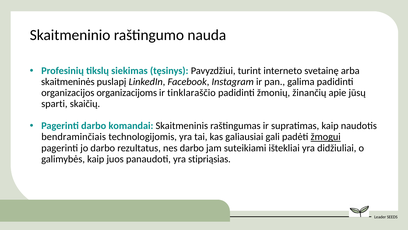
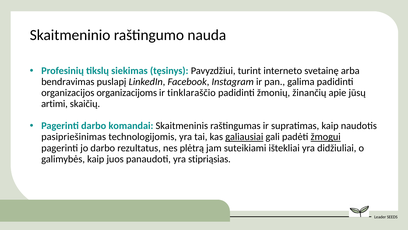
skaitmeninės: skaitmeninės -> bendravimas
sparti: sparti -> artimi
bendraminčiais: bendraminčiais -> pasipriešinimas
galiausiai underline: none -> present
nes darbo: darbo -> plėtrą
